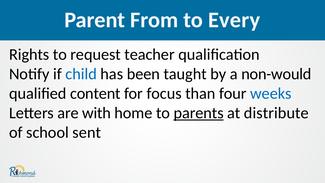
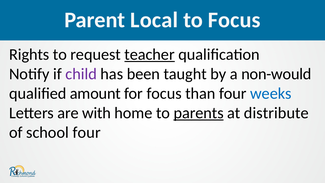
From: From -> Local
to Every: Every -> Focus
teacher underline: none -> present
child colour: blue -> purple
content: content -> amount
school sent: sent -> four
